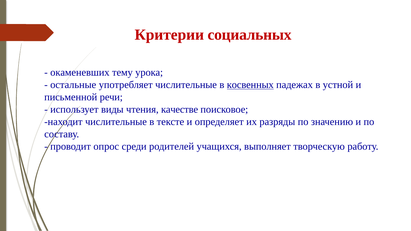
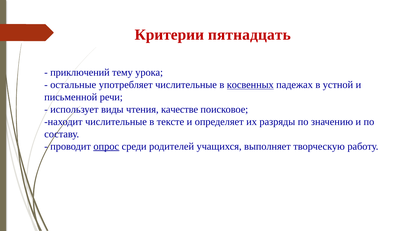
социальных: социальных -> пятнадцать
окаменевших: окаменевших -> приключений
опрос underline: none -> present
